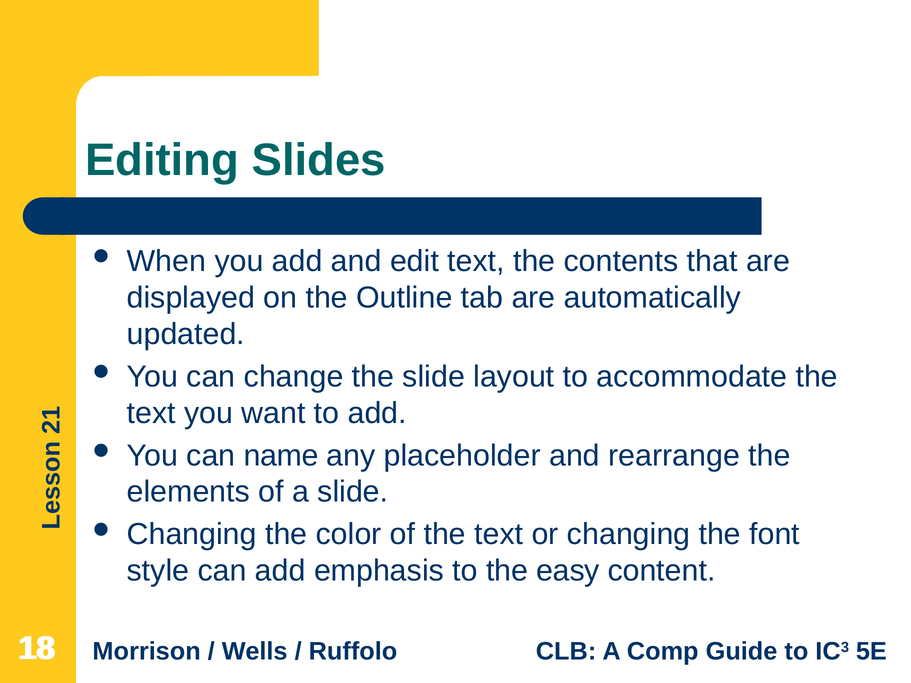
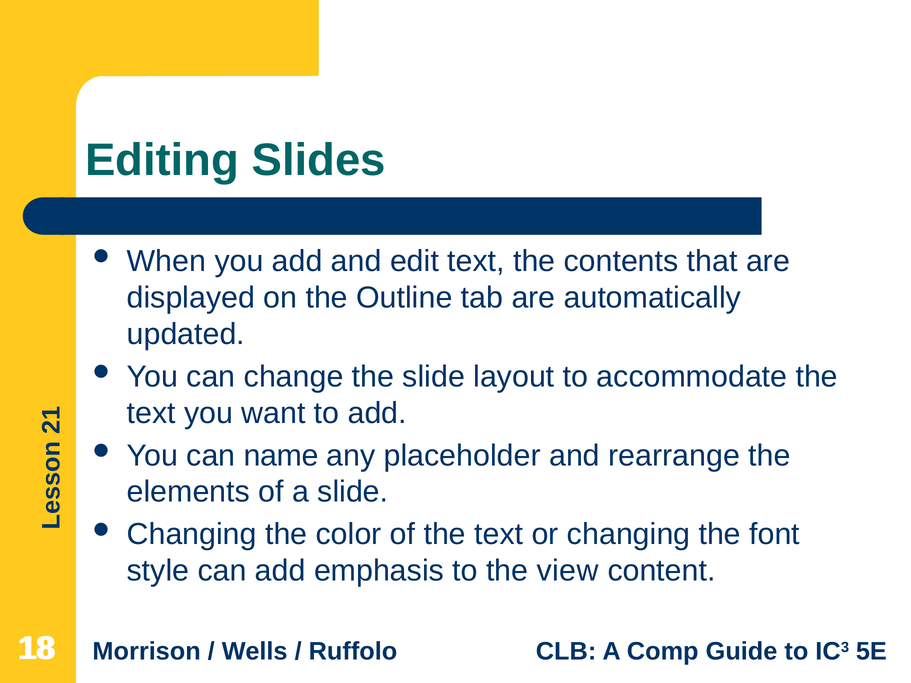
easy: easy -> view
